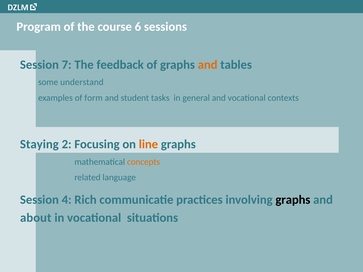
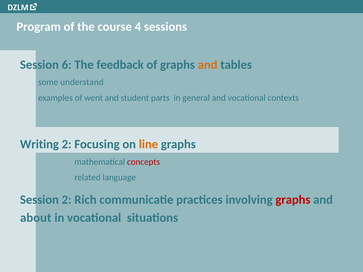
6: 6 -> 4
7: 7 -> 6
form: form -> went
tasks: tasks -> parts
Staying: Staying -> Writing
concepts colour: orange -> red
Session 4: 4 -> 2
graphs at (293, 200) colour: black -> red
